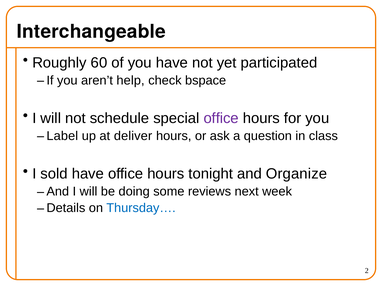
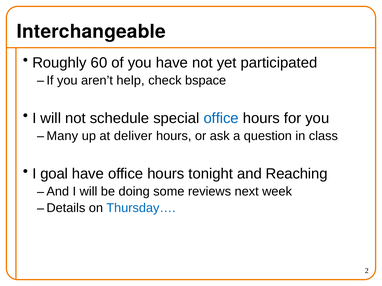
office at (221, 118) colour: purple -> blue
Label: Label -> Many
sold: sold -> goal
Organize: Organize -> Reaching
